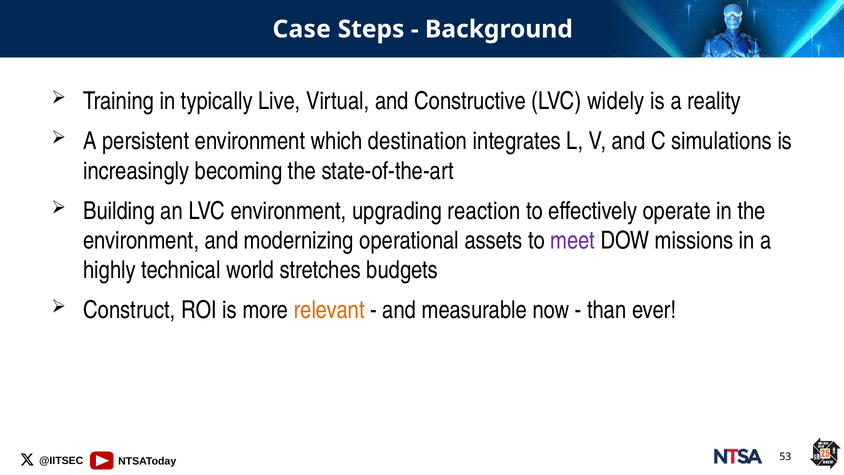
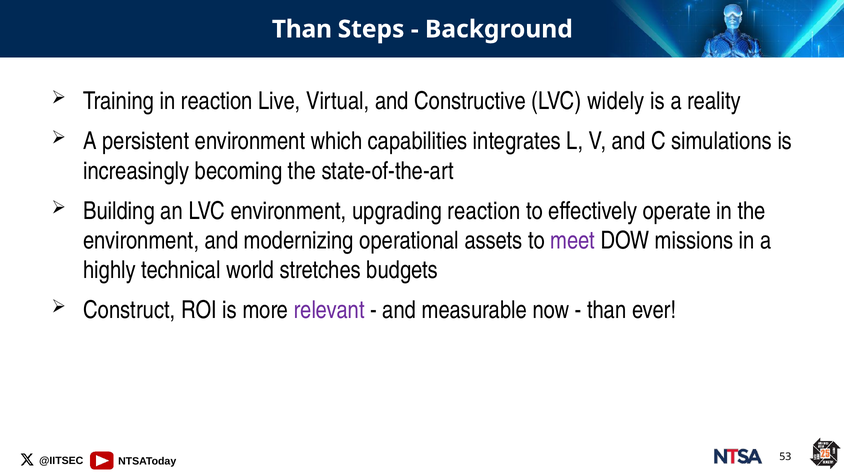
Case at (302, 29): Case -> Than
in typically: typically -> reaction
destination: destination -> capabilities
relevant colour: orange -> purple
